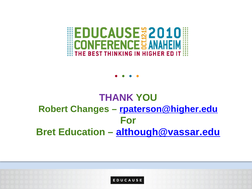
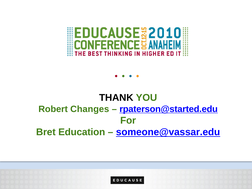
THANK colour: purple -> black
rpaterson@higher.edu: rpaterson@higher.edu -> rpaterson@started.edu
although@vassar.edu: although@vassar.edu -> someone@vassar.edu
